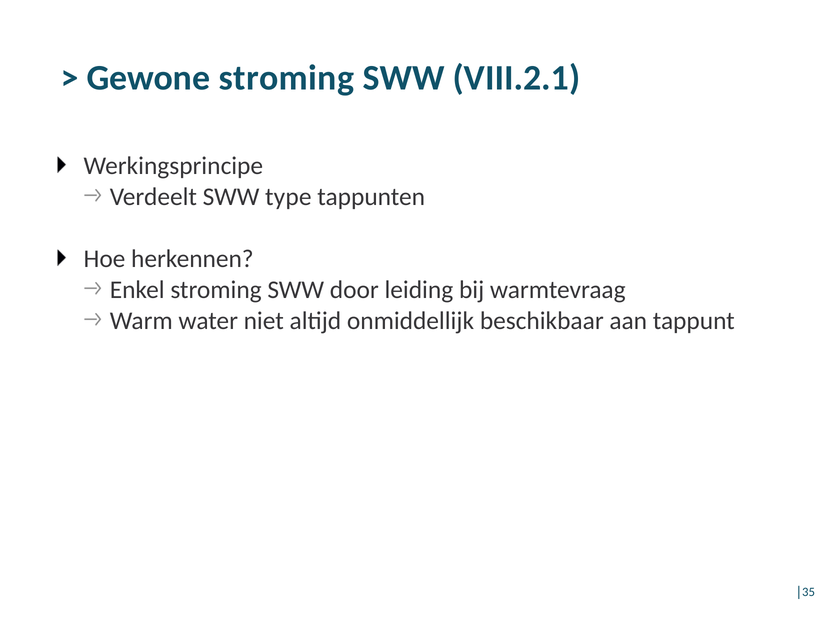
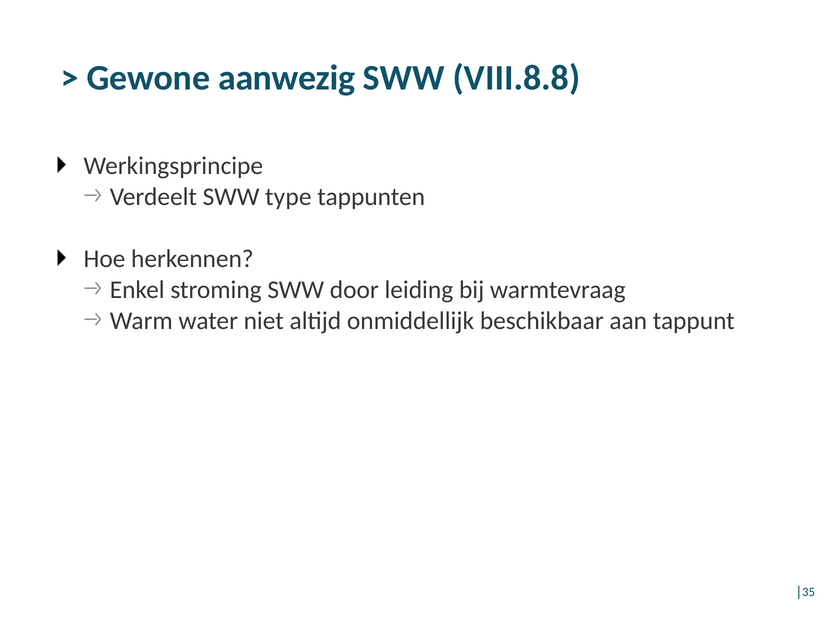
Gewone stroming: stroming -> aanwezig
VIII.2.1: VIII.2.1 -> VIII.8.8
